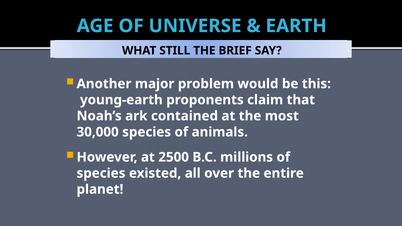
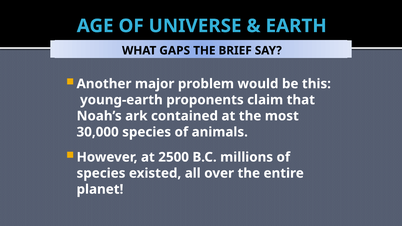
STILL: STILL -> GAPS
